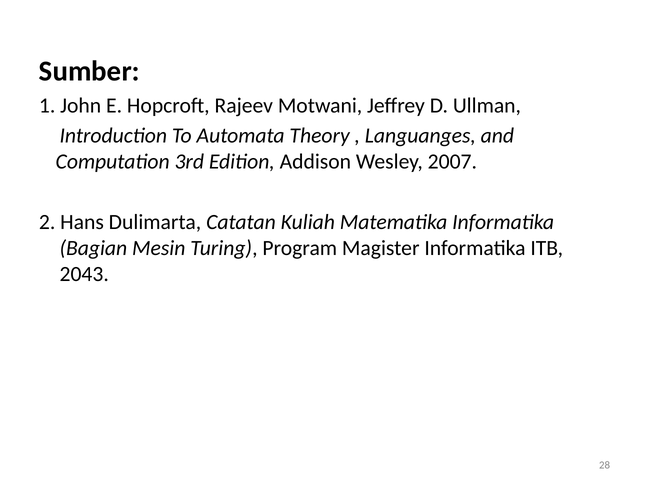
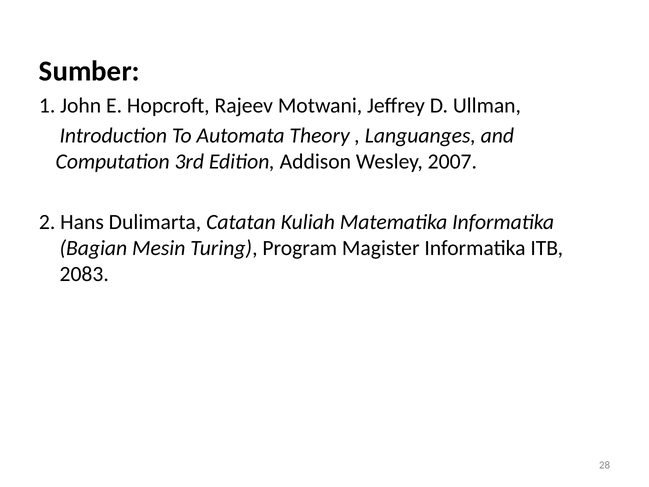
2043: 2043 -> 2083
